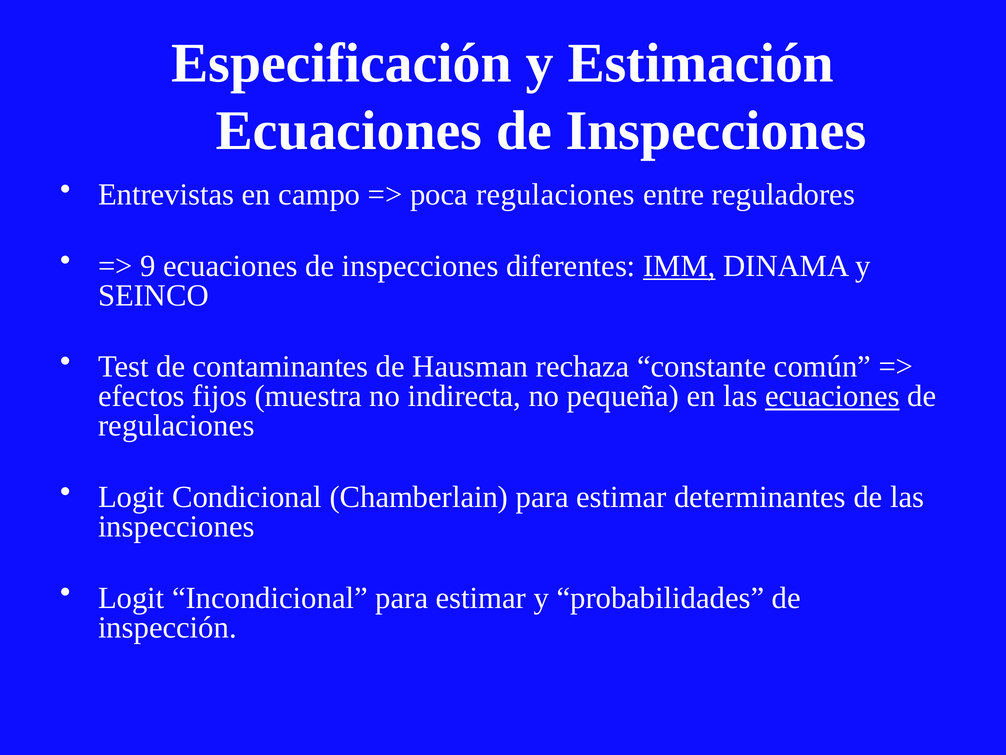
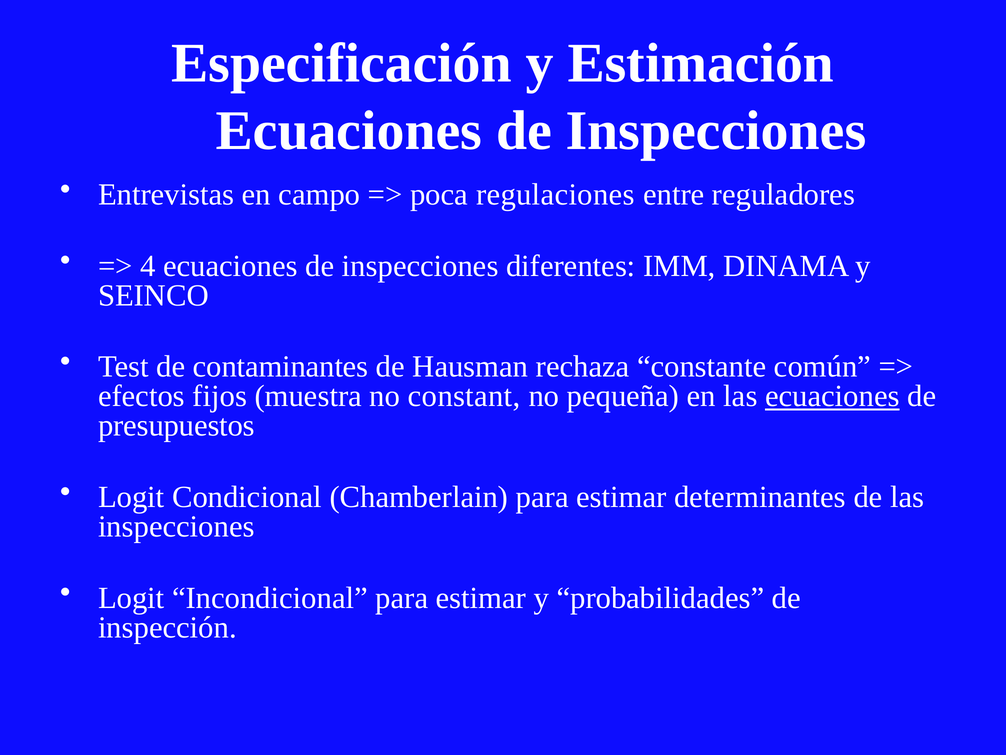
9: 9 -> 4
IMM underline: present -> none
indirecta: indirecta -> constant
regulaciones at (176, 426): regulaciones -> presupuestos
